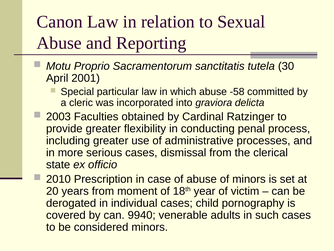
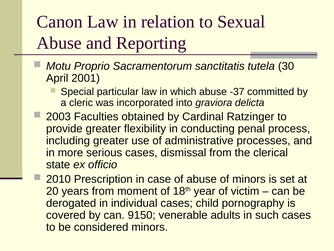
-58: -58 -> -37
9940: 9940 -> 9150
